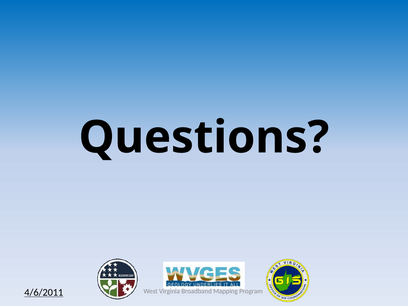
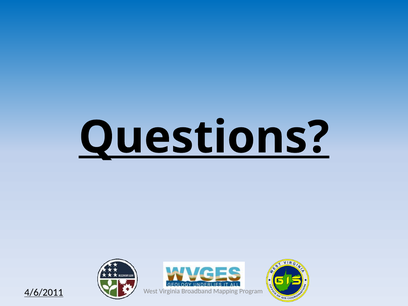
Questions underline: none -> present
